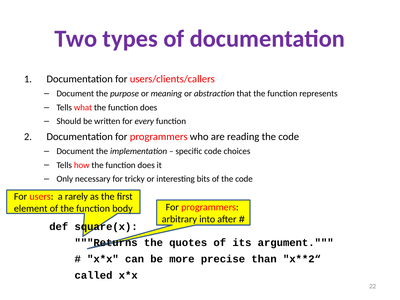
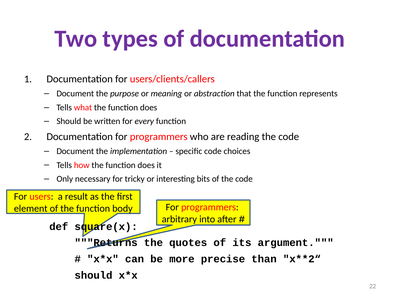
rarely: rarely -> result
called at (94, 275): called -> should
